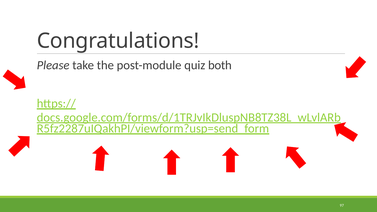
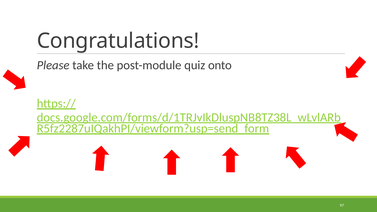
both: both -> onto
